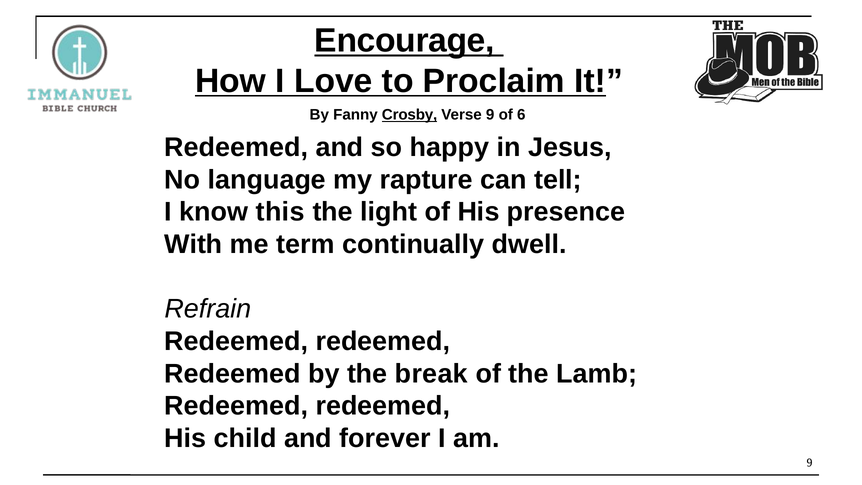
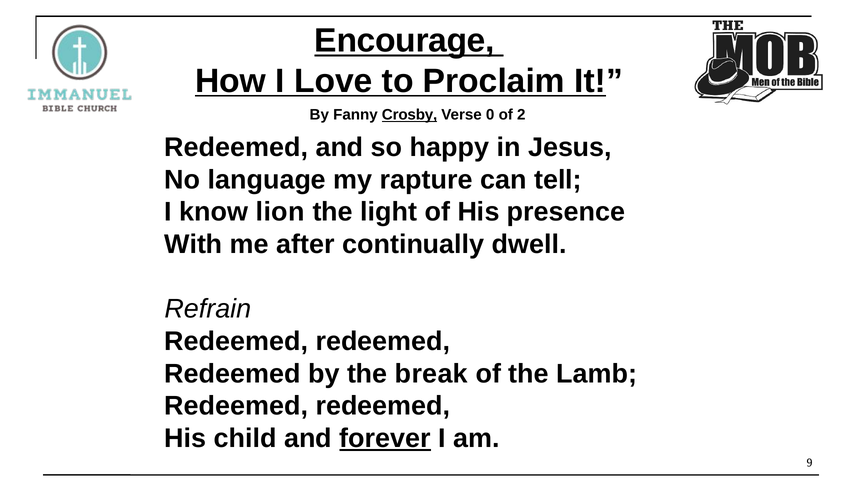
Verse 9: 9 -> 0
6: 6 -> 2
this: this -> lion
term: term -> after
forever underline: none -> present
